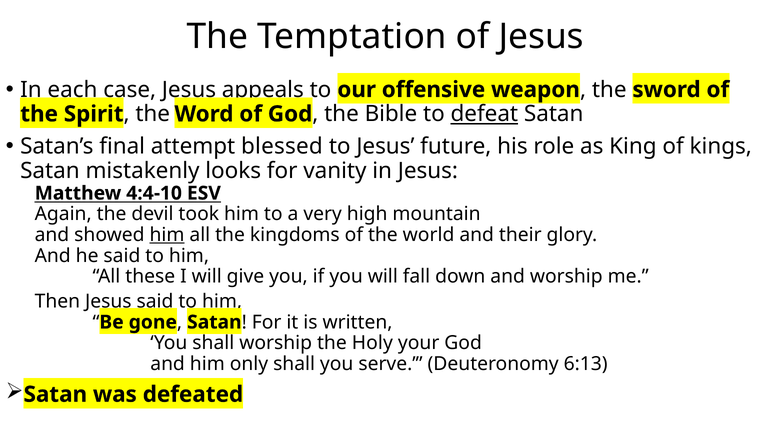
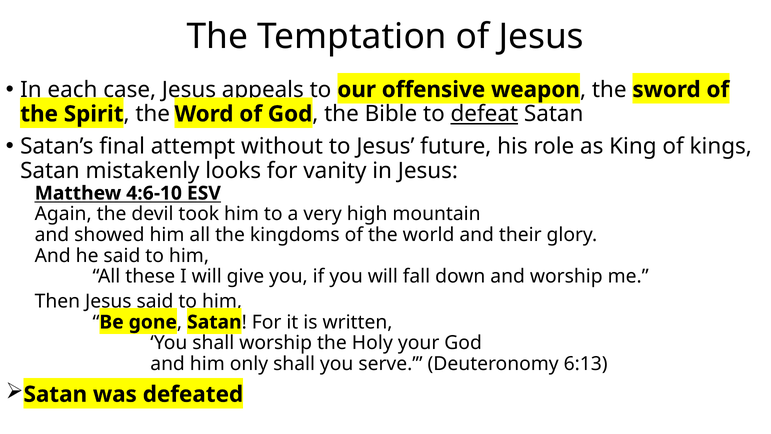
blessed: blessed -> without
4:4-10: 4:4-10 -> 4:6-10
him at (167, 235) underline: present -> none
